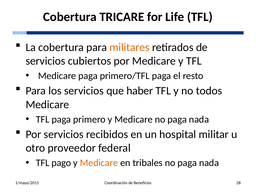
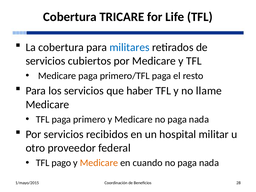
militares colour: orange -> blue
todos: todos -> llame
tribales: tribales -> cuando
